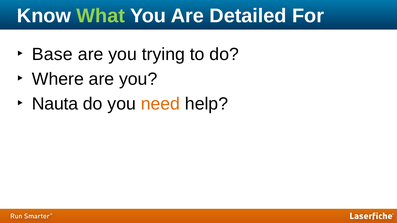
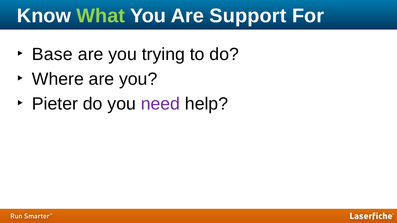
Detailed: Detailed -> Support
Nauta: Nauta -> Pieter
need colour: orange -> purple
